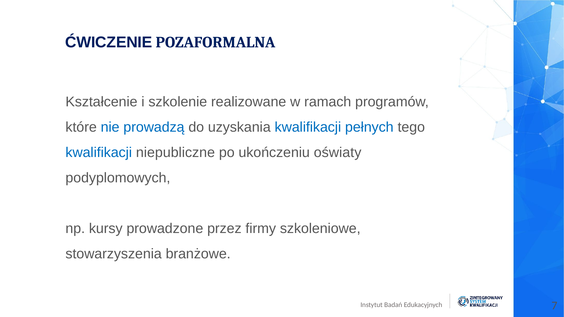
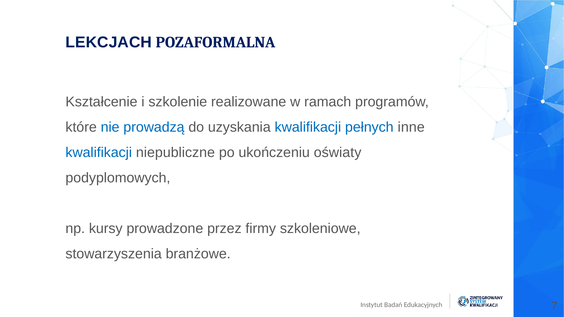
ĆWICZENIE: ĆWICZENIE -> LEKCJACH
tego: tego -> inne
